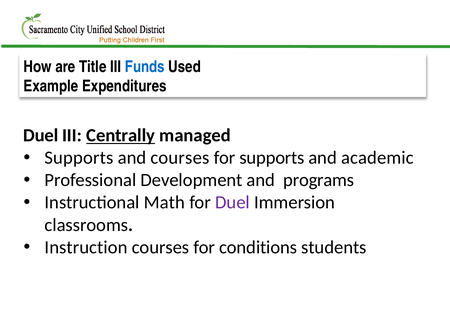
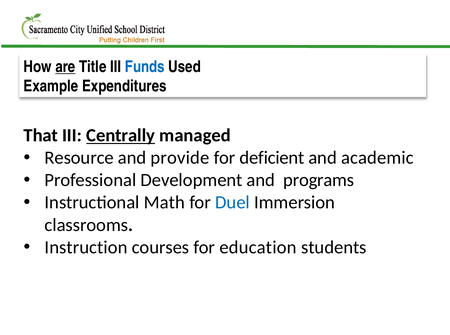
are underline: none -> present
Duel at (41, 135): Duel -> That
Supports at (79, 158): Supports -> Resource
and courses: courses -> provide
for supports: supports -> deficient
Duel at (233, 202) colour: purple -> blue
conditions: conditions -> education
